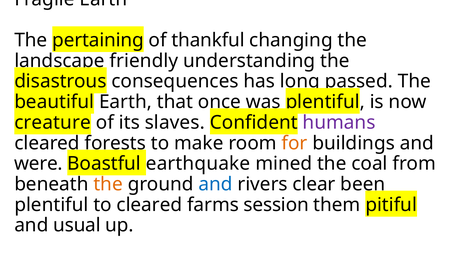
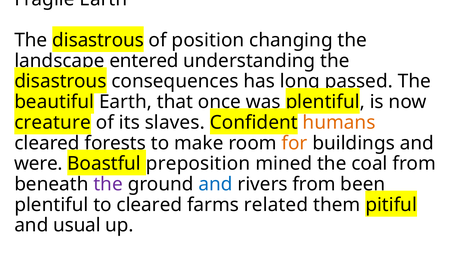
pertaining at (98, 40): pertaining -> disastrous
thankful: thankful -> position
friendly: friendly -> entered
humans colour: purple -> orange
earthquake: earthquake -> preposition
the at (108, 184) colour: orange -> purple
rivers clear: clear -> from
session: session -> related
